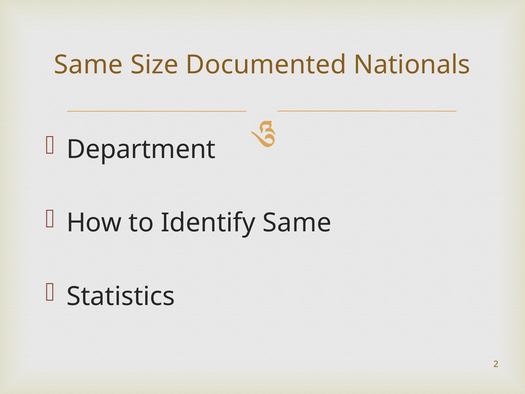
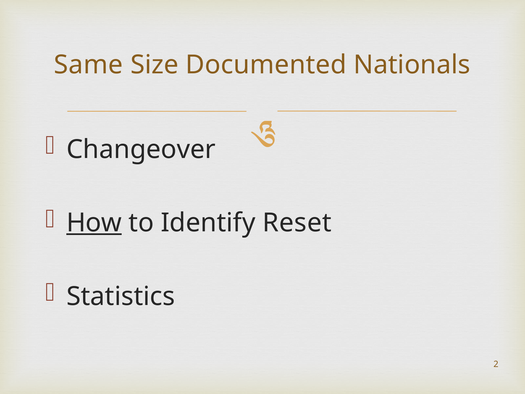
Department: Department -> Changeover
How underline: none -> present
Identify Same: Same -> Reset
